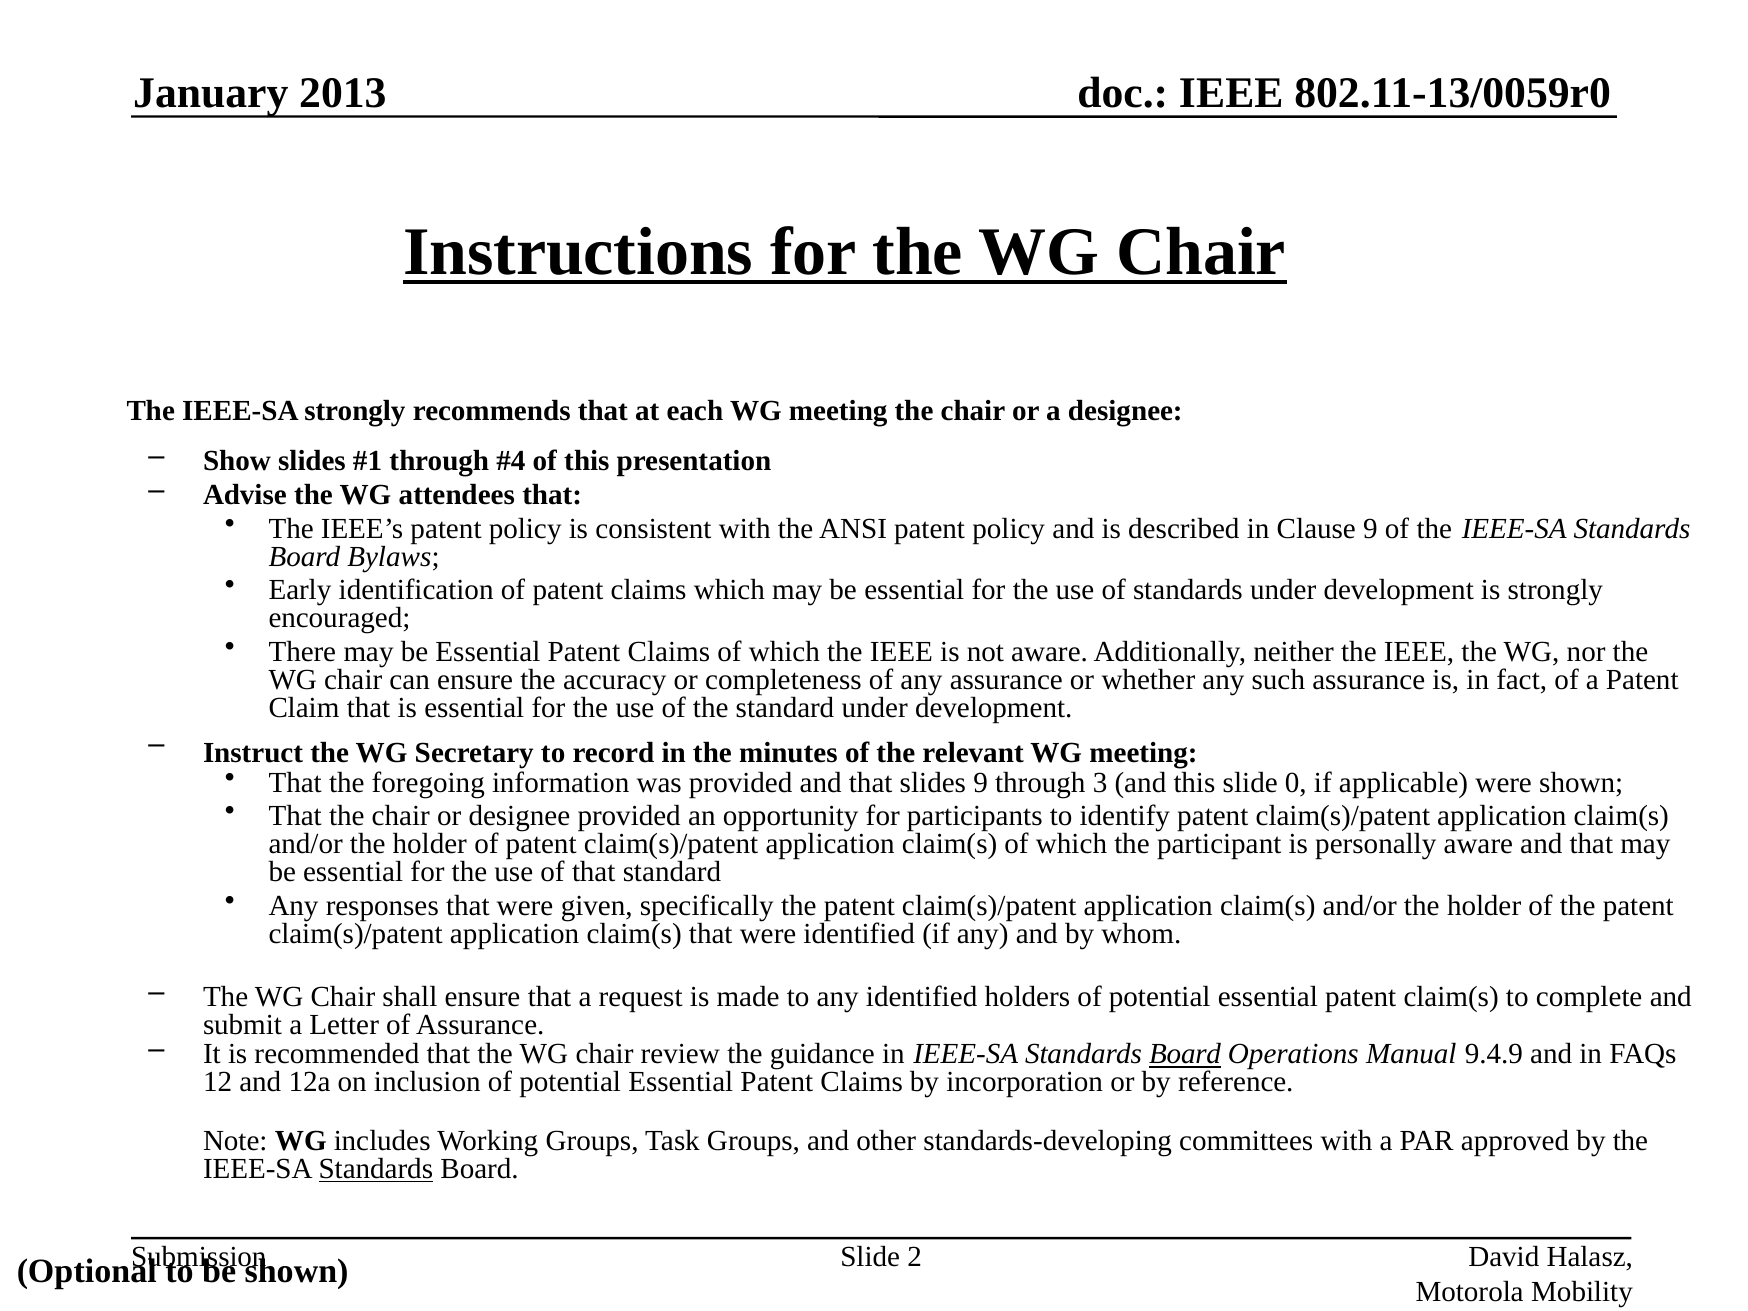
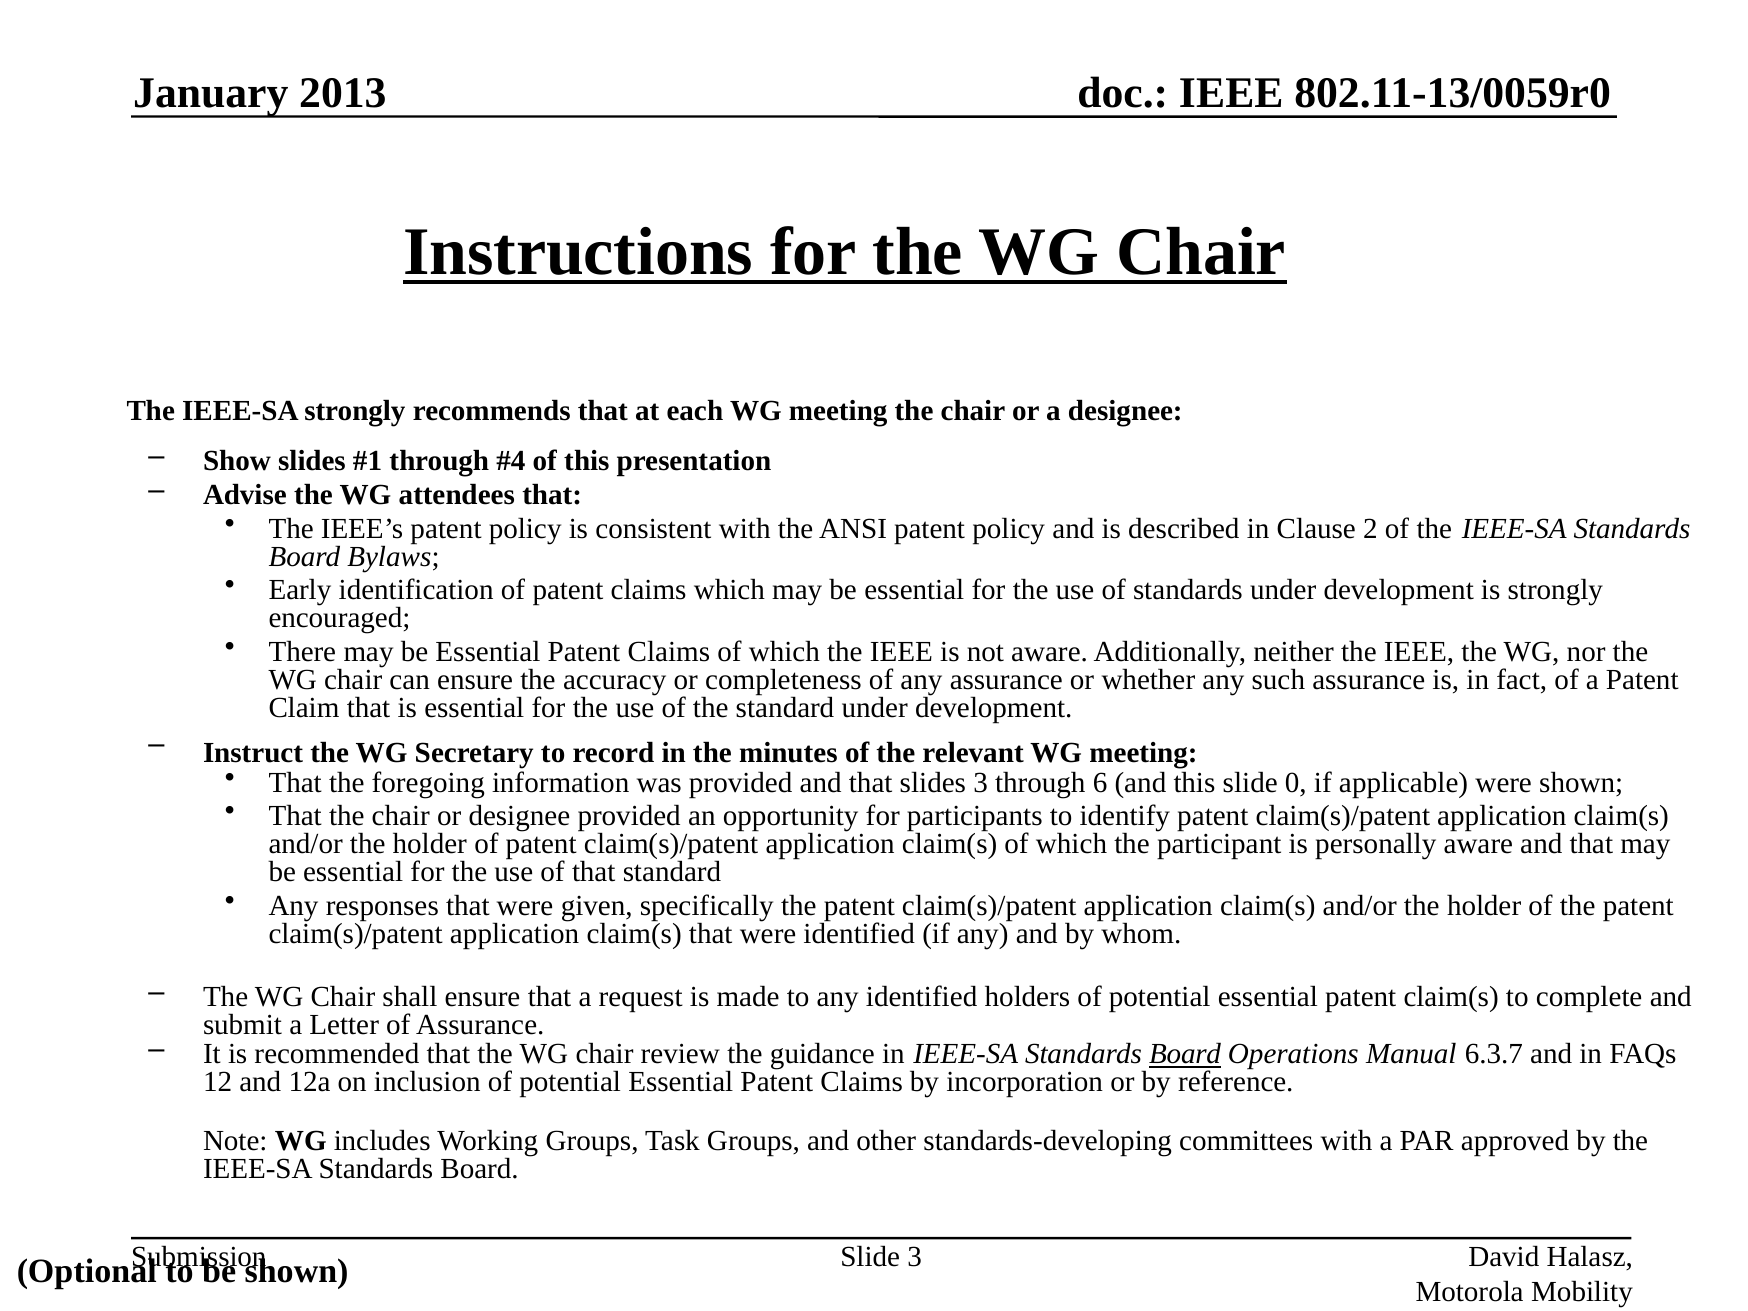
Clause 9: 9 -> 2
slides 9: 9 -> 3
3: 3 -> 6
9.4.9: 9.4.9 -> 6.3.7
Standards at (376, 1169) underline: present -> none
Slide 2: 2 -> 3
